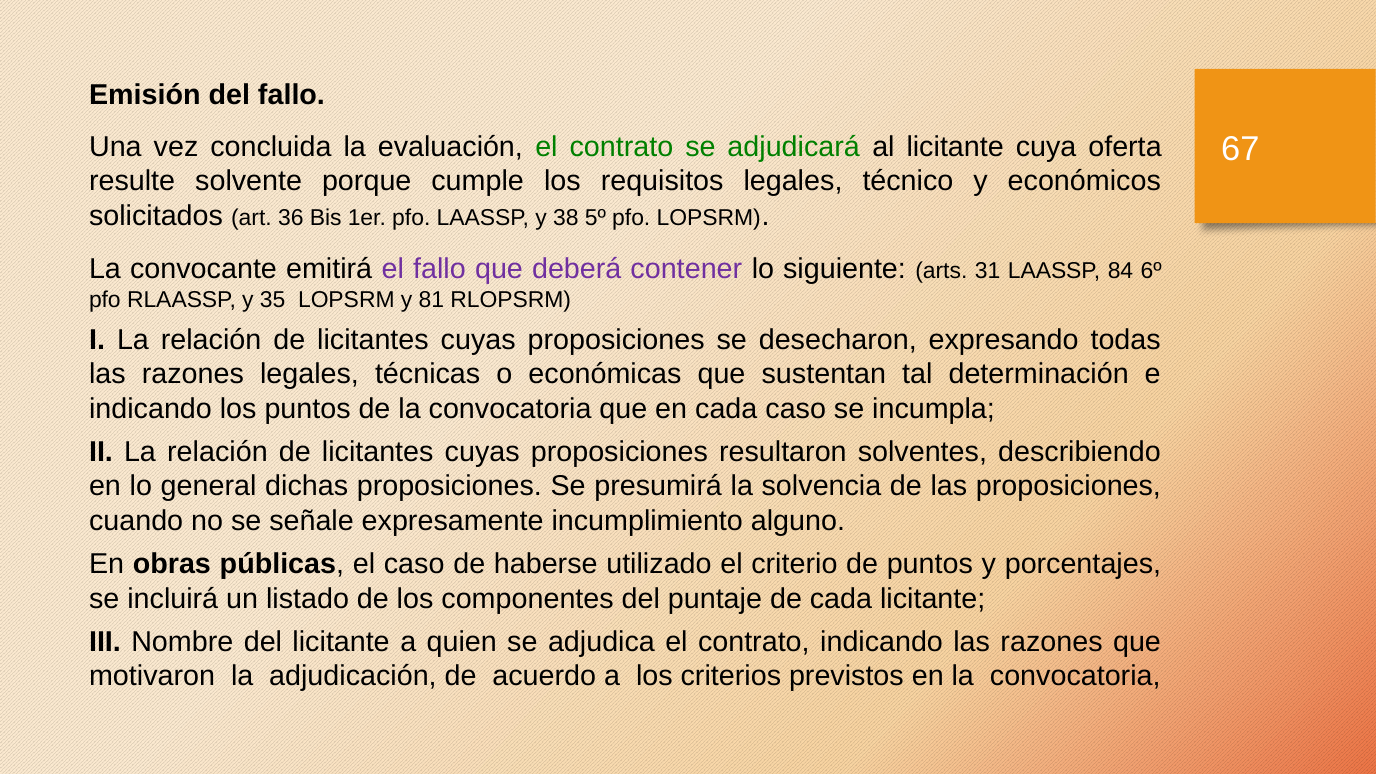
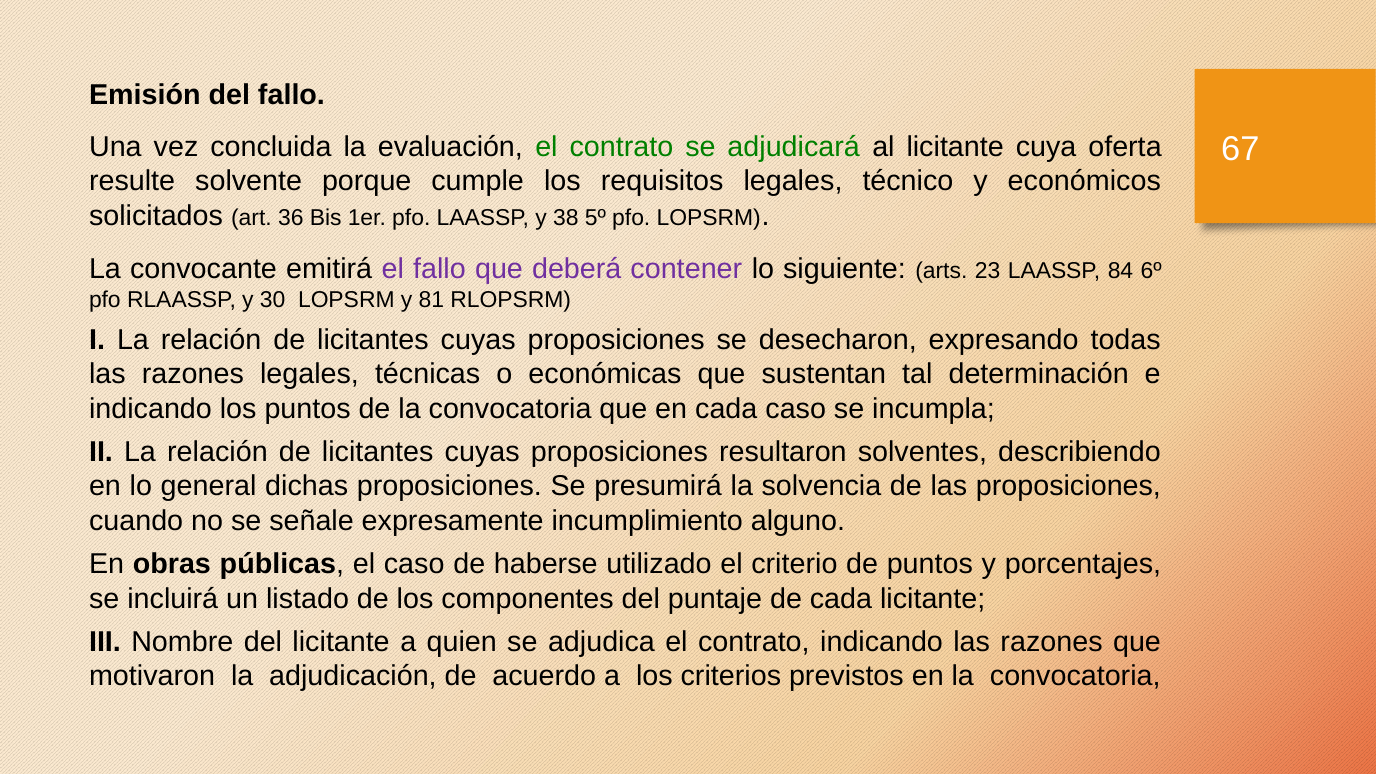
31: 31 -> 23
35: 35 -> 30
